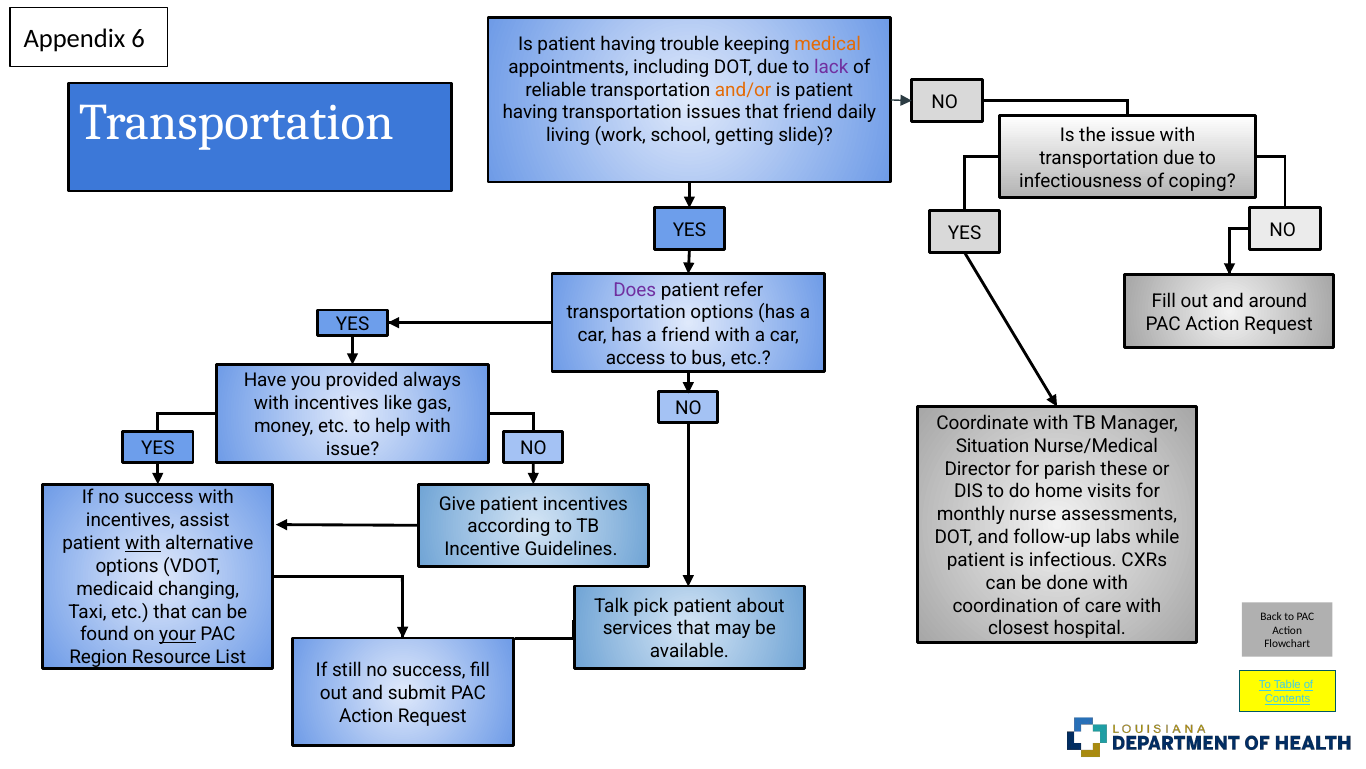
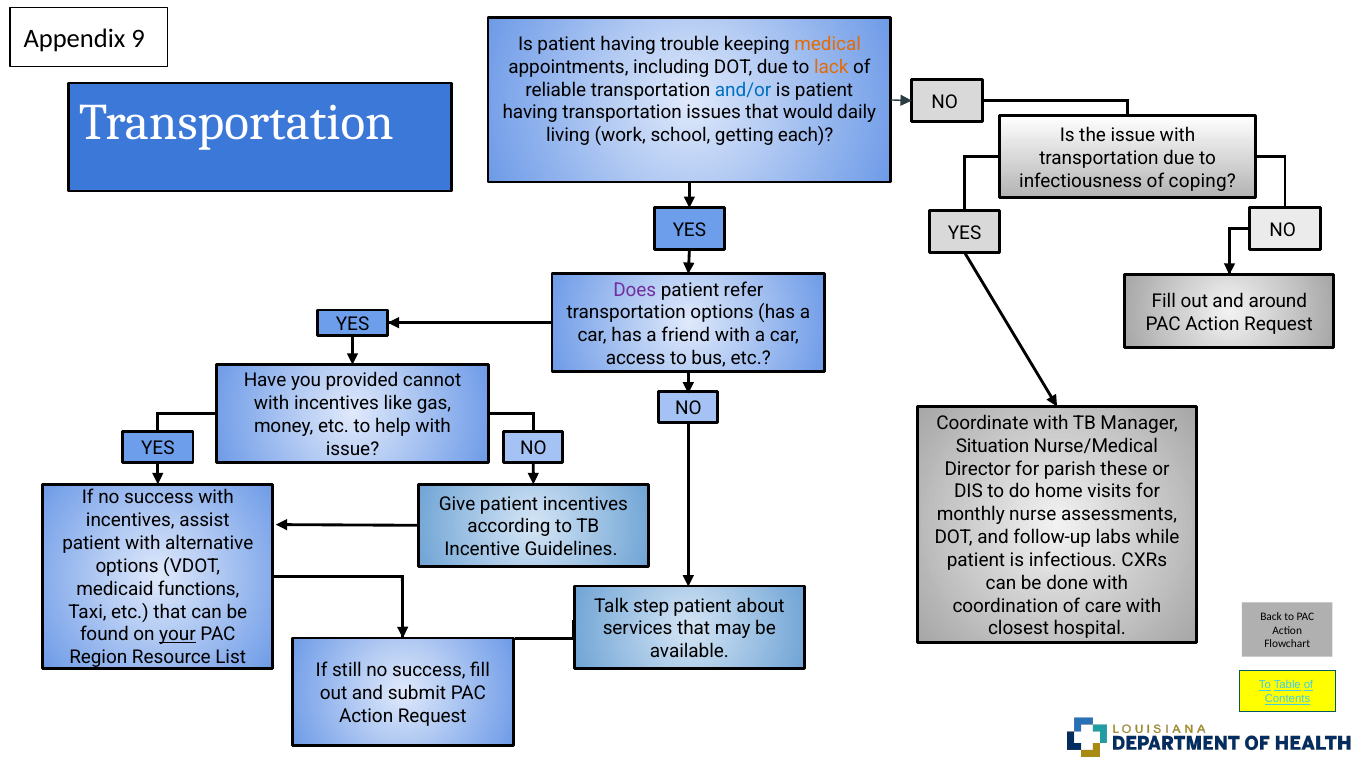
6: 6 -> 9
lack colour: purple -> orange
and/or colour: orange -> blue
that friend: friend -> would
slide: slide -> each
always: always -> cannot
with at (143, 543) underline: present -> none
changing: changing -> functions
pick: pick -> step
